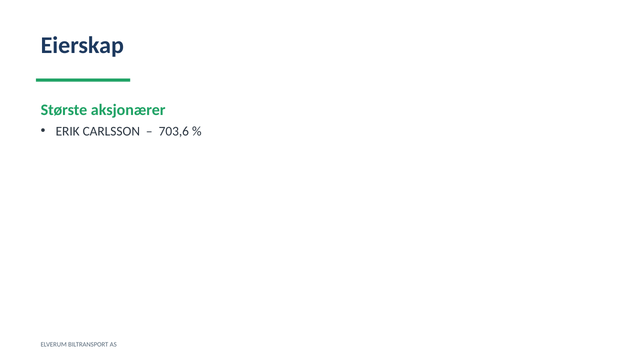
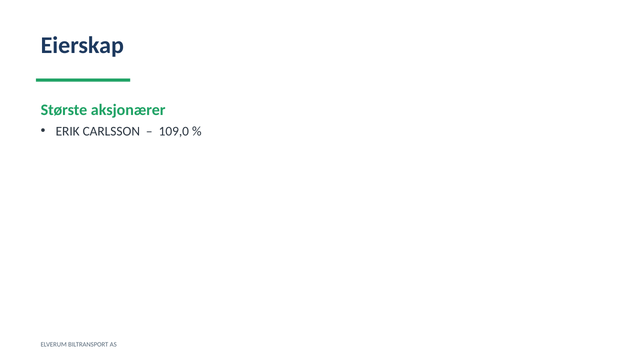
703,6: 703,6 -> 109,0
